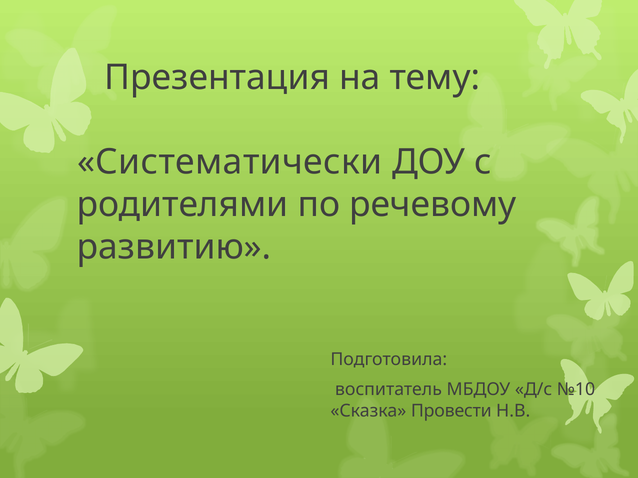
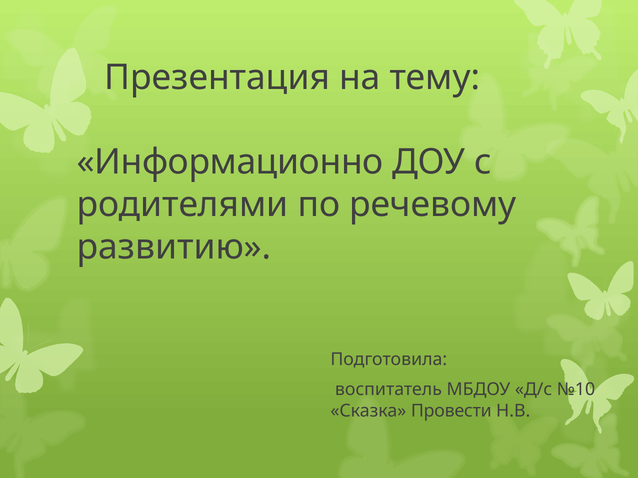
Систематически: Систематически -> Информационно
